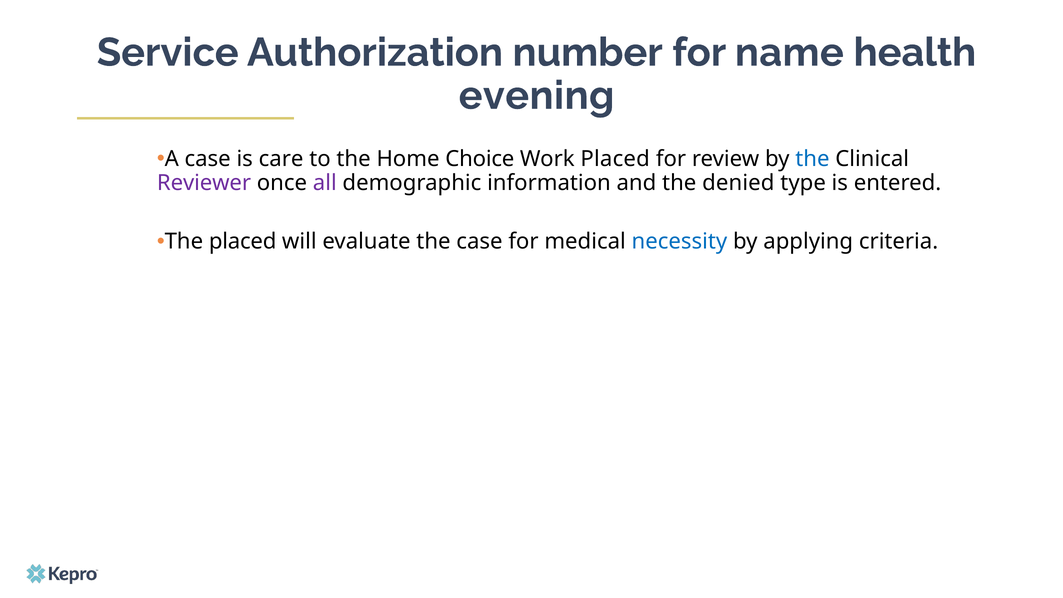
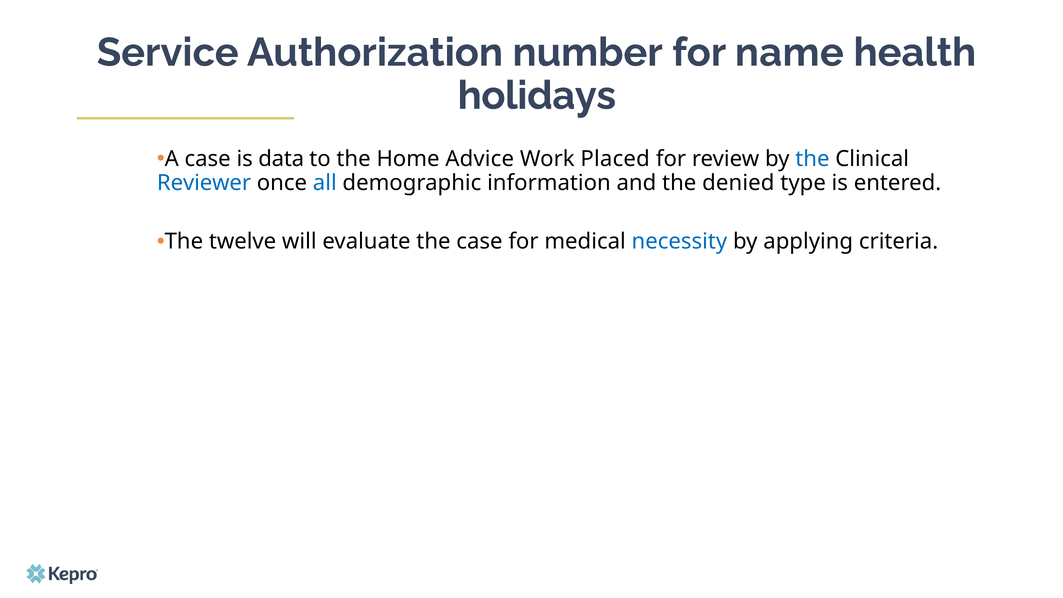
evening: evening -> holidays
care: care -> data
Choice: Choice -> Advice
Reviewer colour: purple -> blue
all colour: purple -> blue
The placed: placed -> twelve
